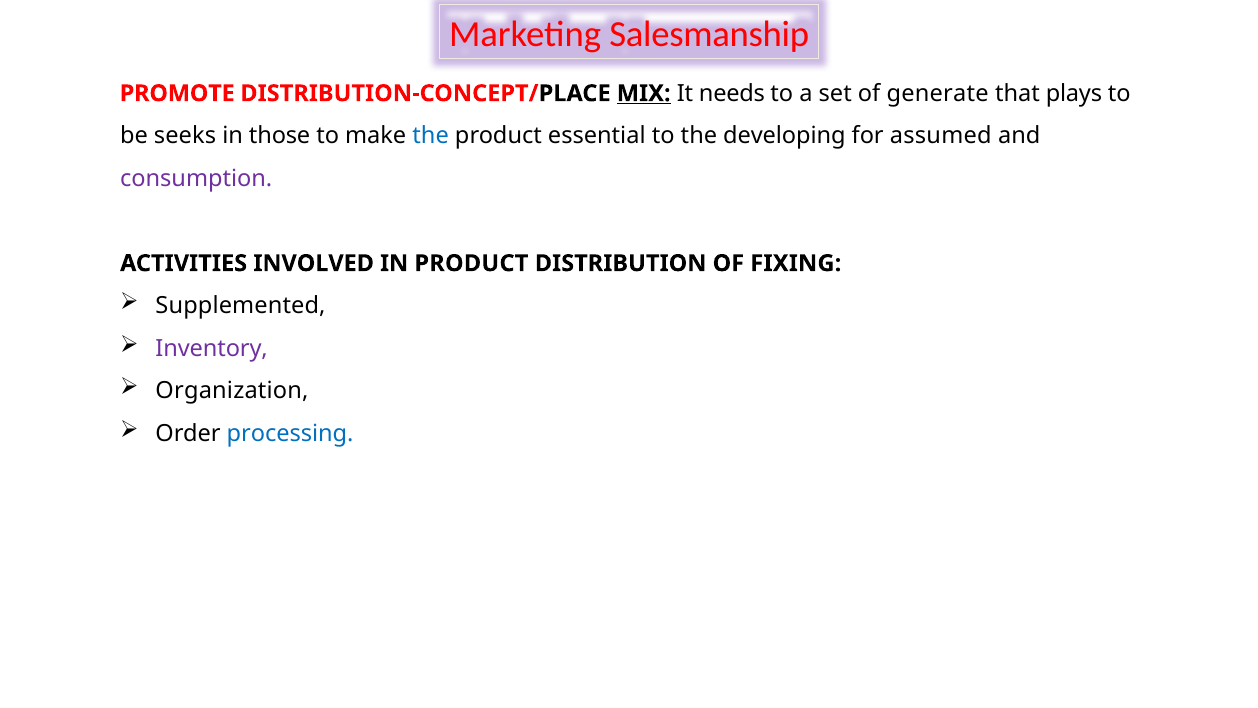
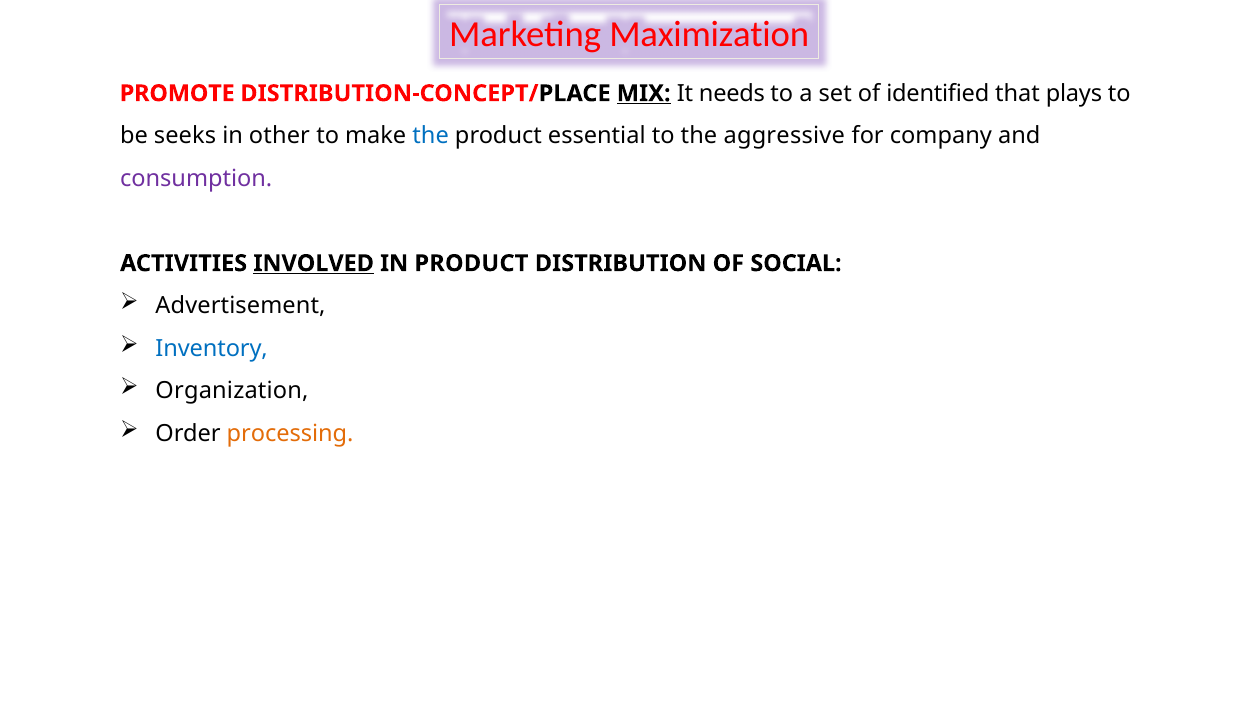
Salesmanship: Salesmanship -> Maximization
generate: generate -> identified
those: those -> other
developing: developing -> aggressive
assumed: assumed -> company
INVOLVED underline: none -> present
FIXING: FIXING -> SOCIAL
Supplemented: Supplemented -> Advertisement
Inventory colour: purple -> blue
processing colour: blue -> orange
